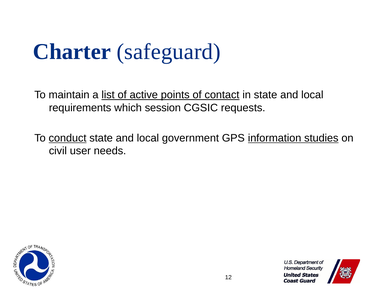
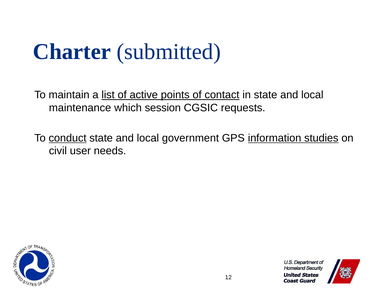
safeguard: safeguard -> submitted
requirements: requirements -> maintenance
